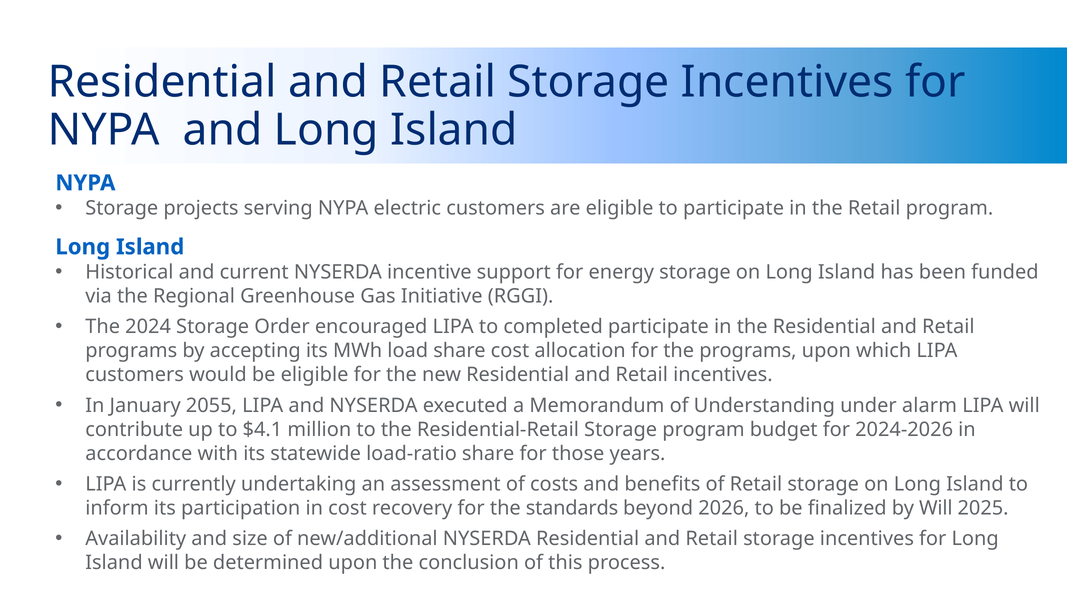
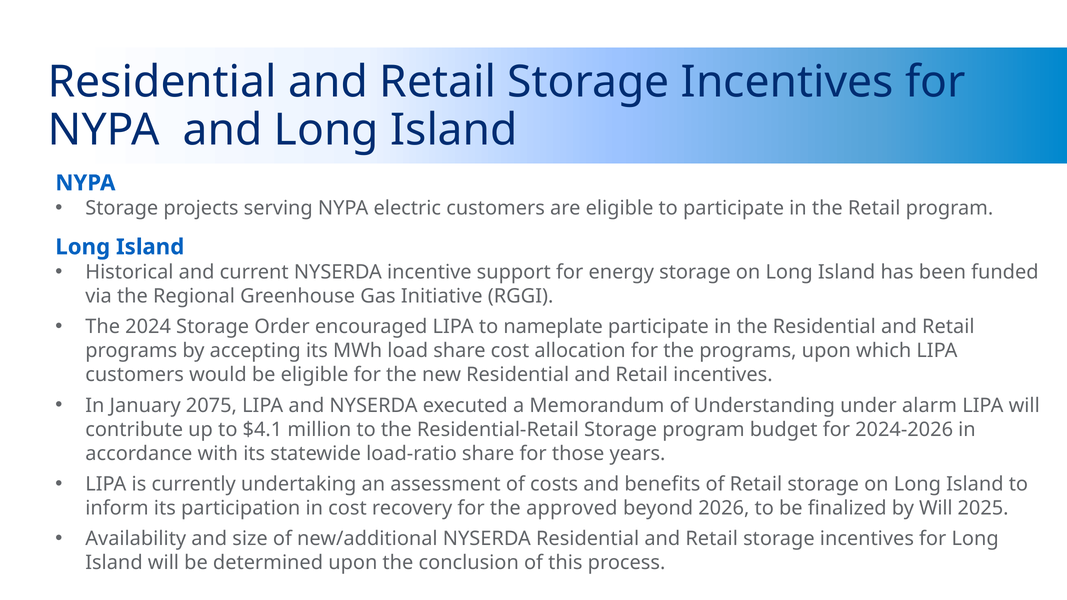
completed: completed -> nameplate
2055: 2055 -> 2075
standards: standards -> approved
